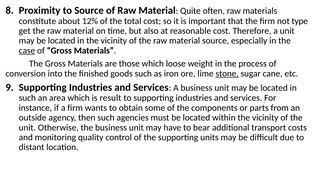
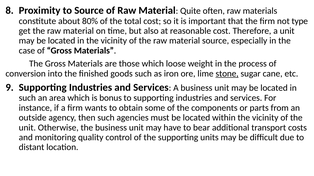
12%: 12% -> 80%
case underline: present -> none
result: result -> bonus
